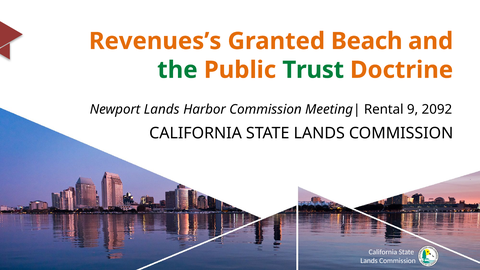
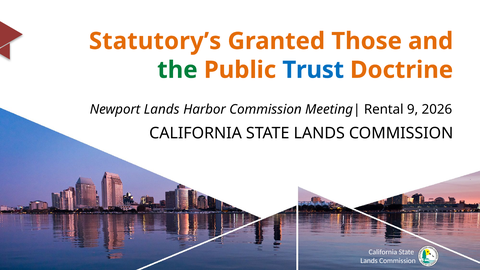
Revenues’s: Revenues’s -> Statutory’s
Beach: Beach -> Those
Trust colour: green -> blue
2092: 2092 -> 2026
